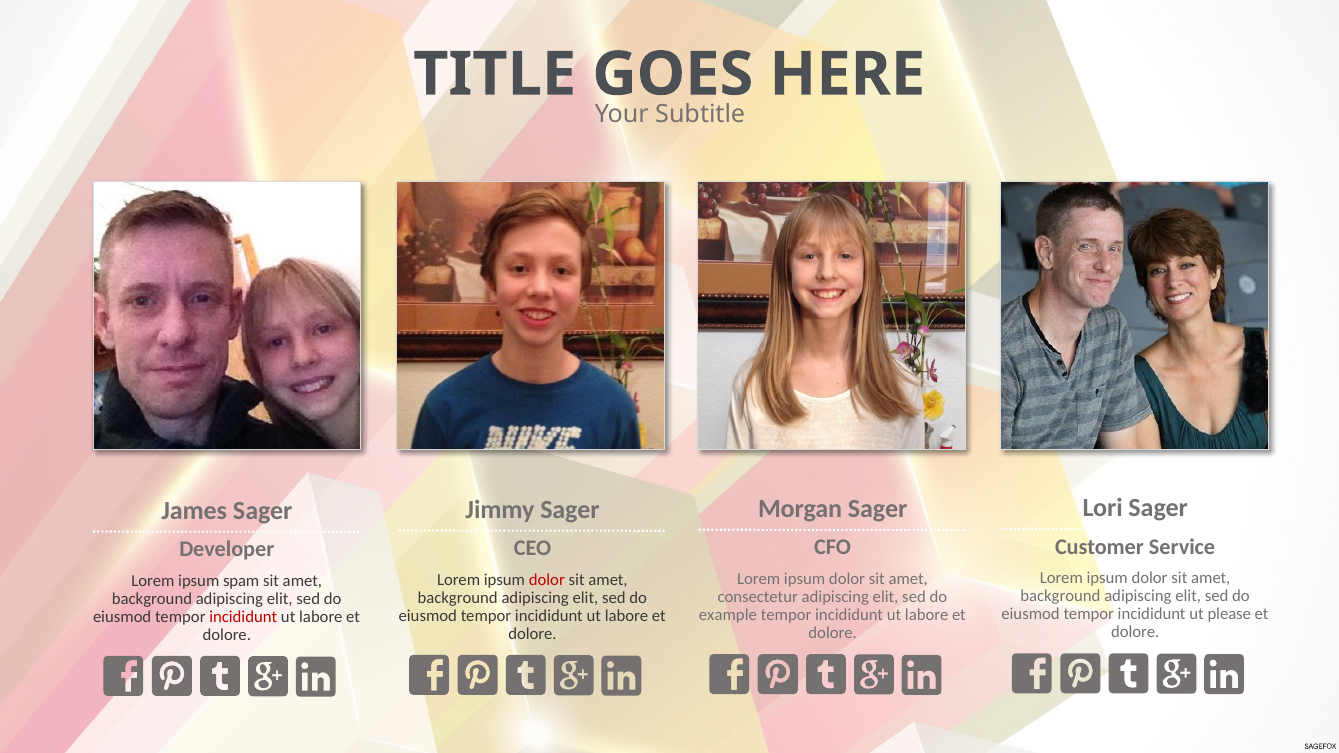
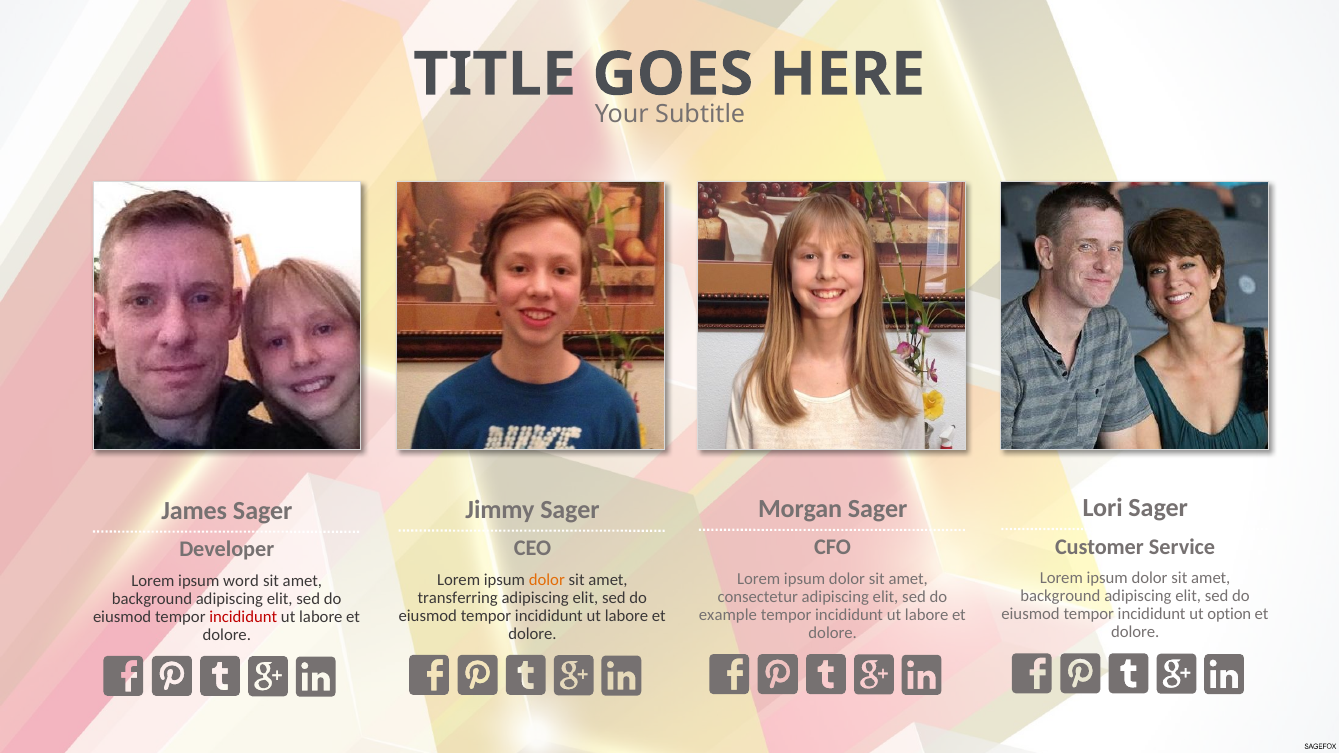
dolor at (547, 580) colour: red -> orange
spam: spam -> word
background at (458, 598): background -> transferring
please: please -> option
